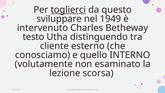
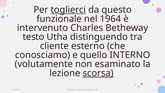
sviluppare: sviluppare -> funzionale
1949: 1949 -> 1964
scorsa underline: none -> present
